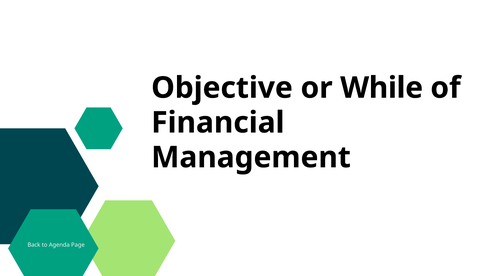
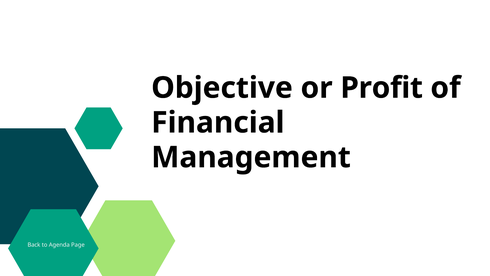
While: While -> Profit
